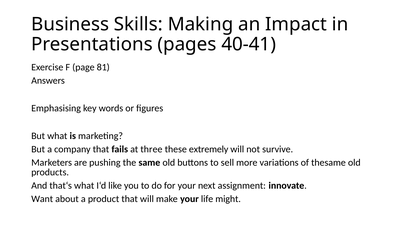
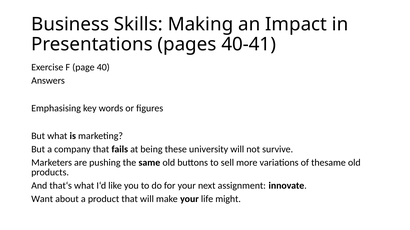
81: 81 -> 40
three: three -> being
extremely: extremely -> university
